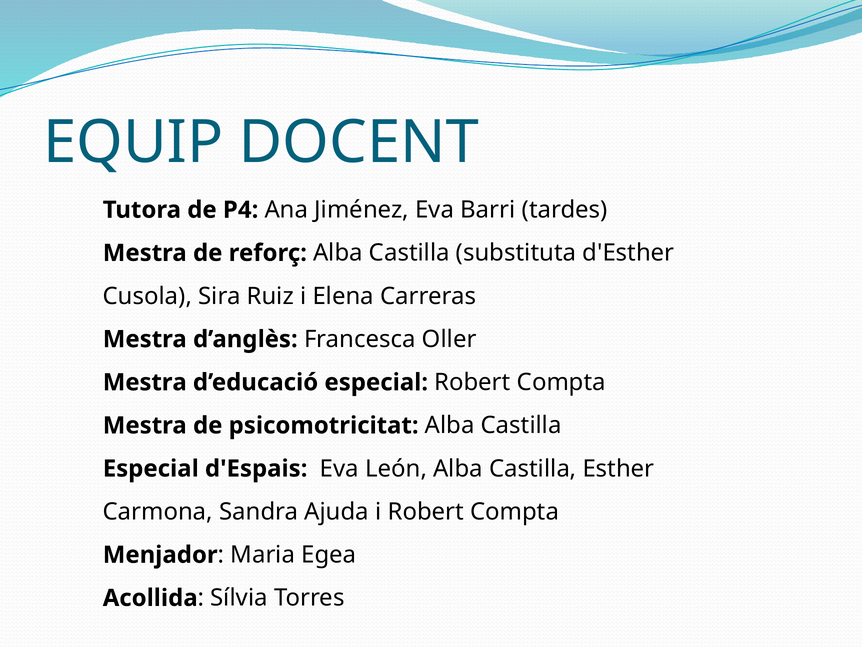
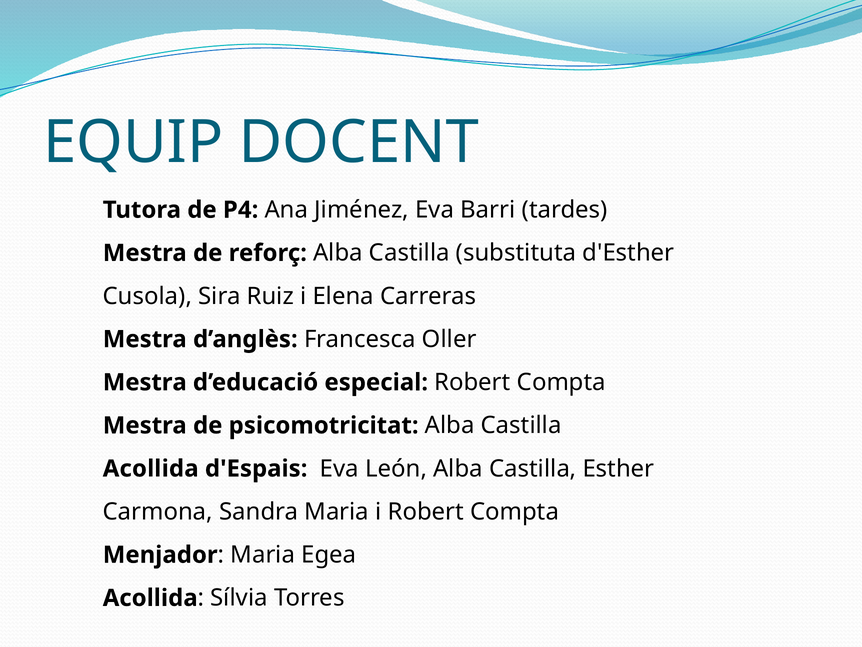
Especial at (151, 468): Especial -> Acollida
Sandra Ajuda: Ajuda -> Maria
